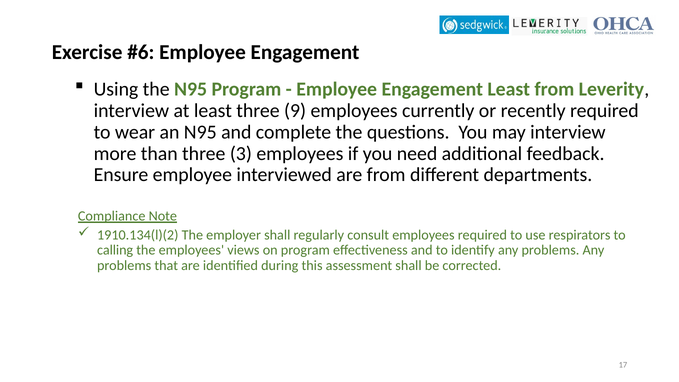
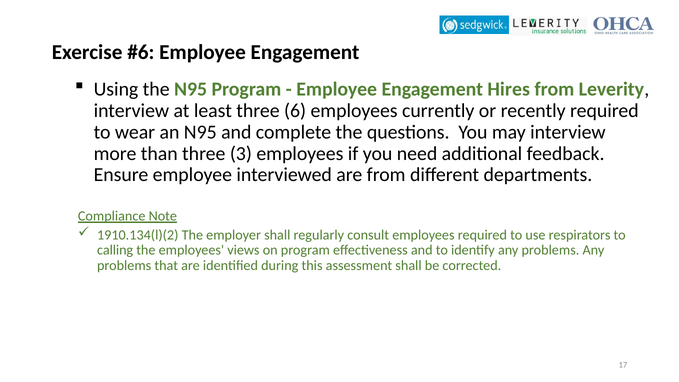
Engagement Least: Least -> Hires
9: 9 -> 6
